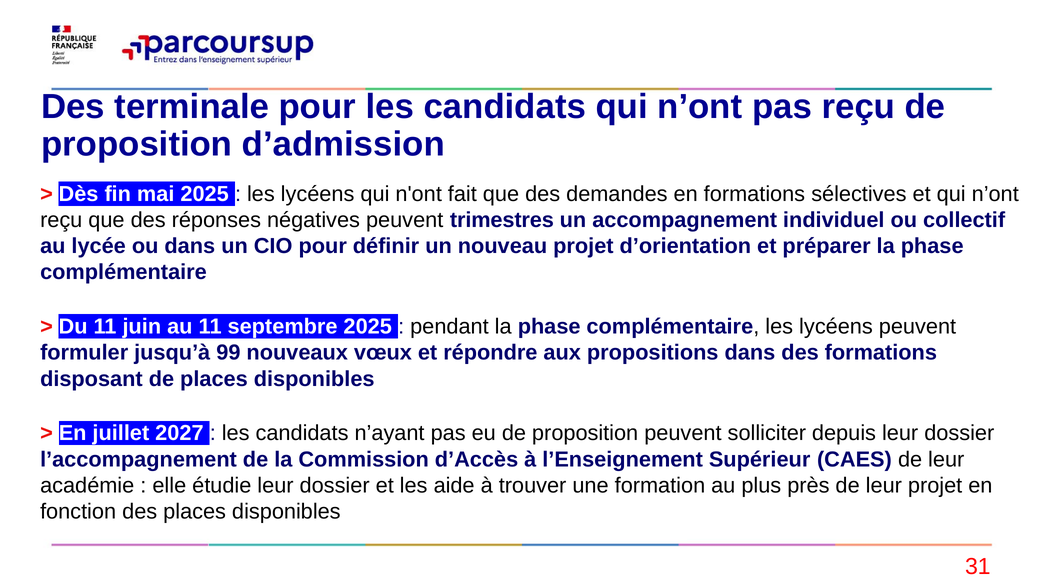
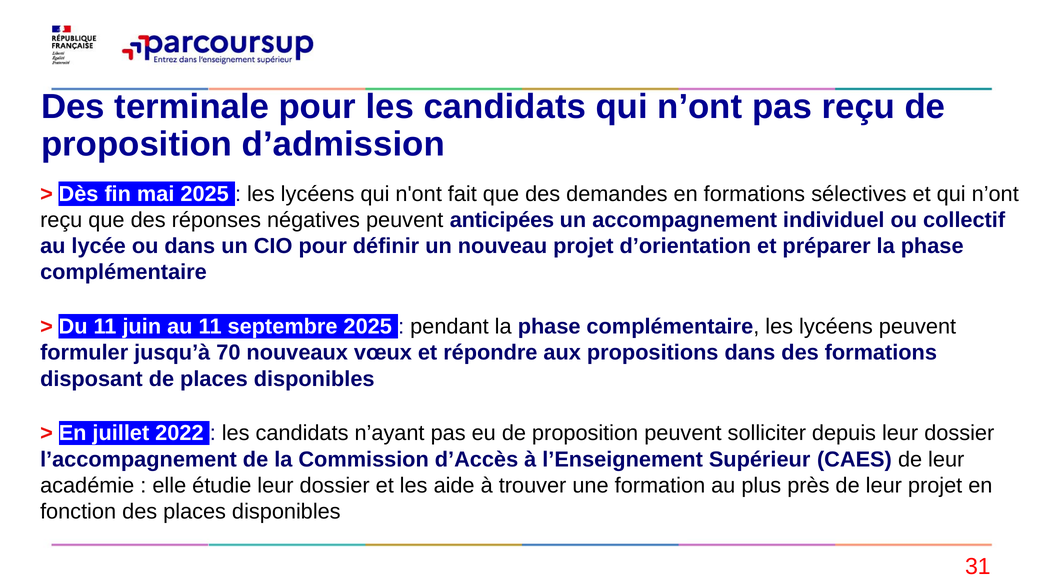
trimestres: trimestres -> anticipées
99: 99 -> 70
2027: 2027 -> 2022
